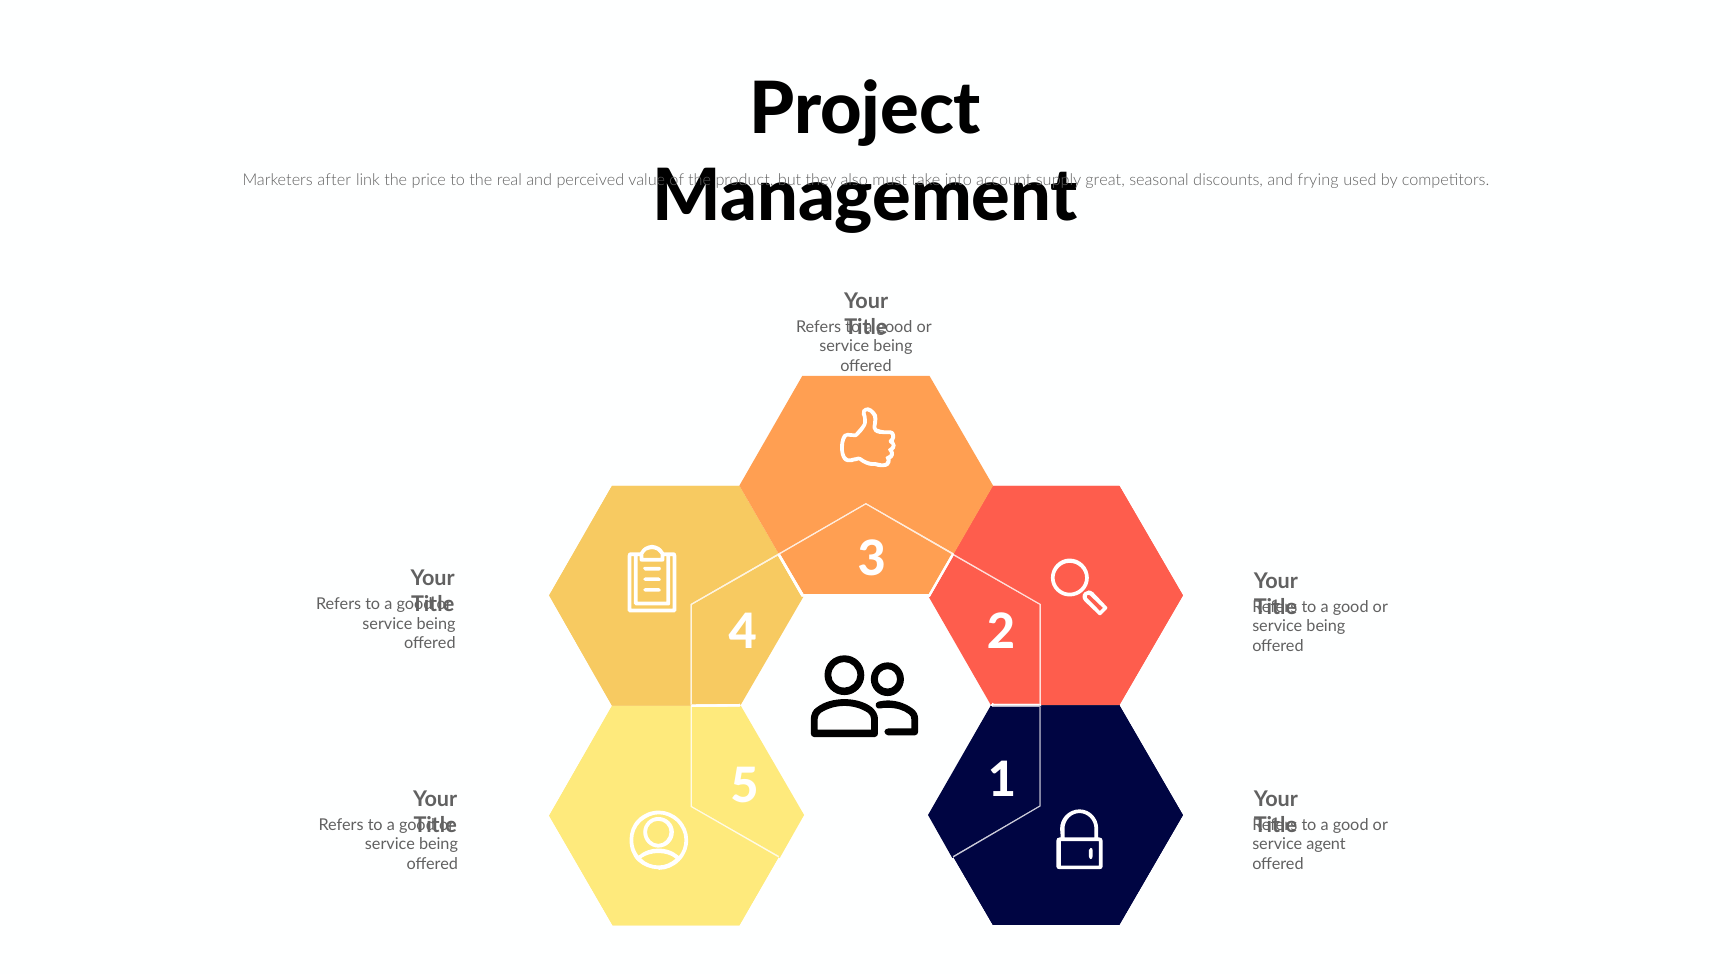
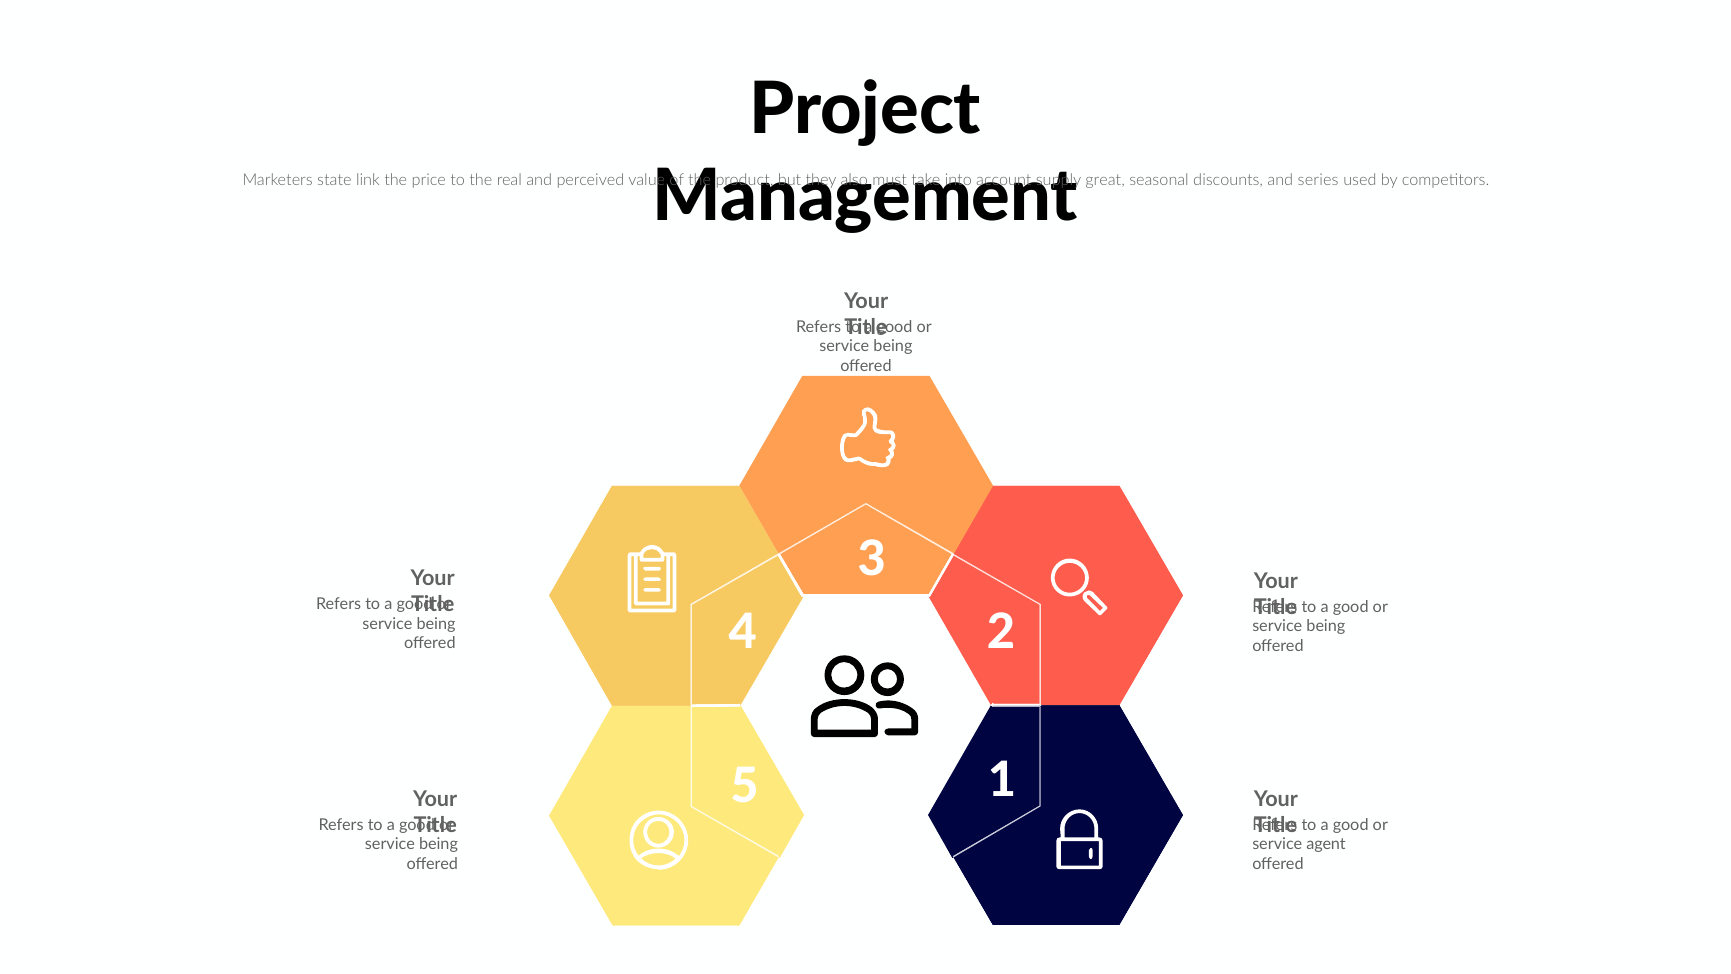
after: after -> state
frying: frying -> series
